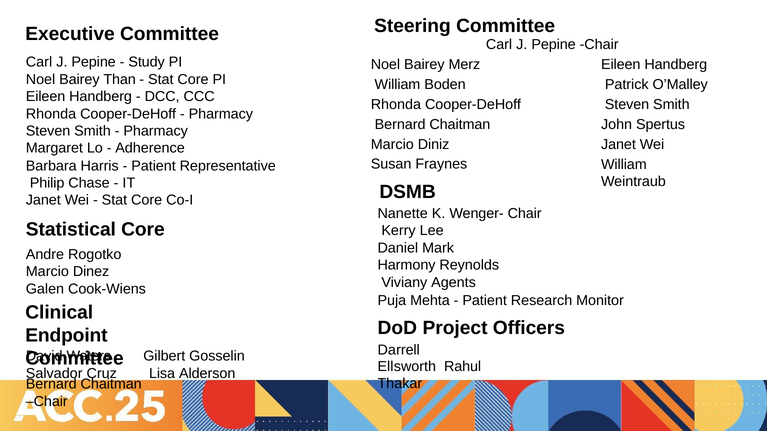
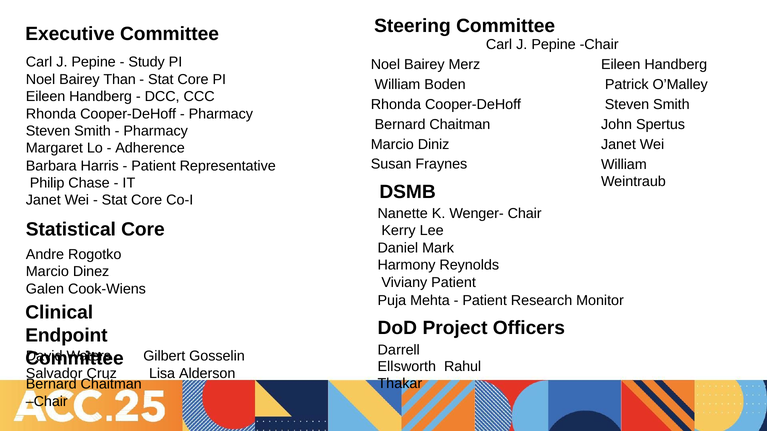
Viviany Agents: Agents -> Patient
